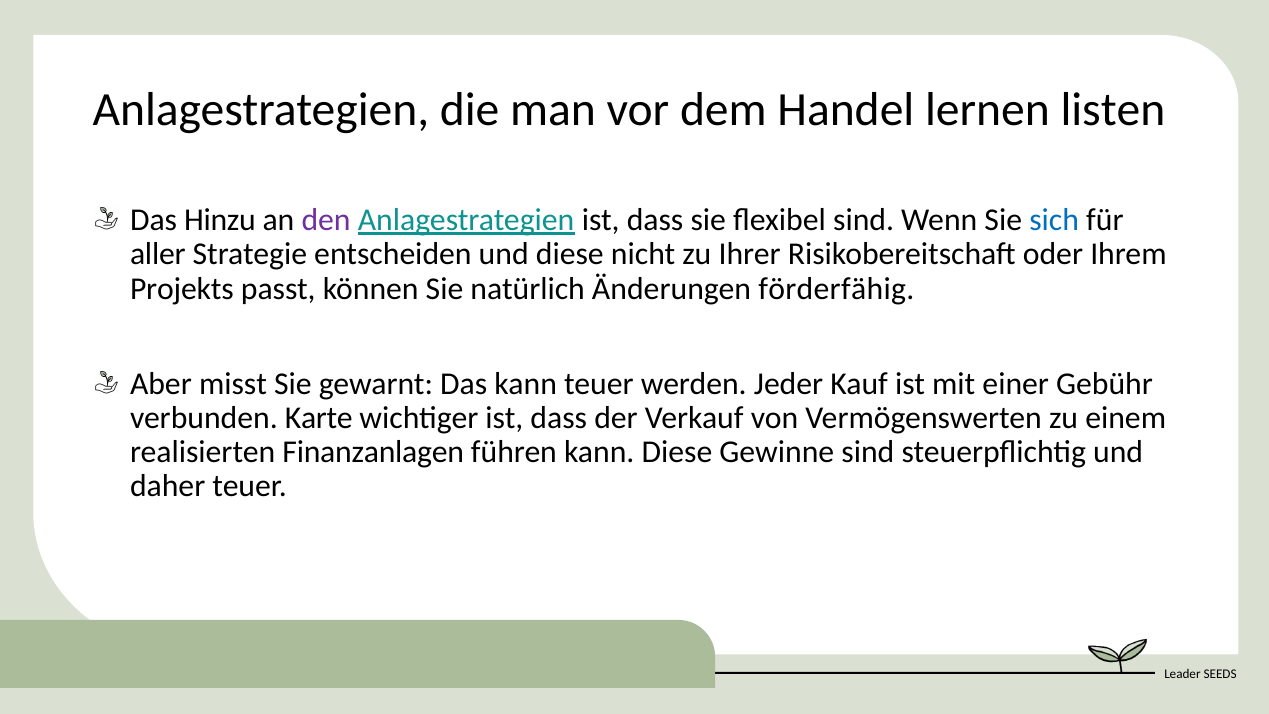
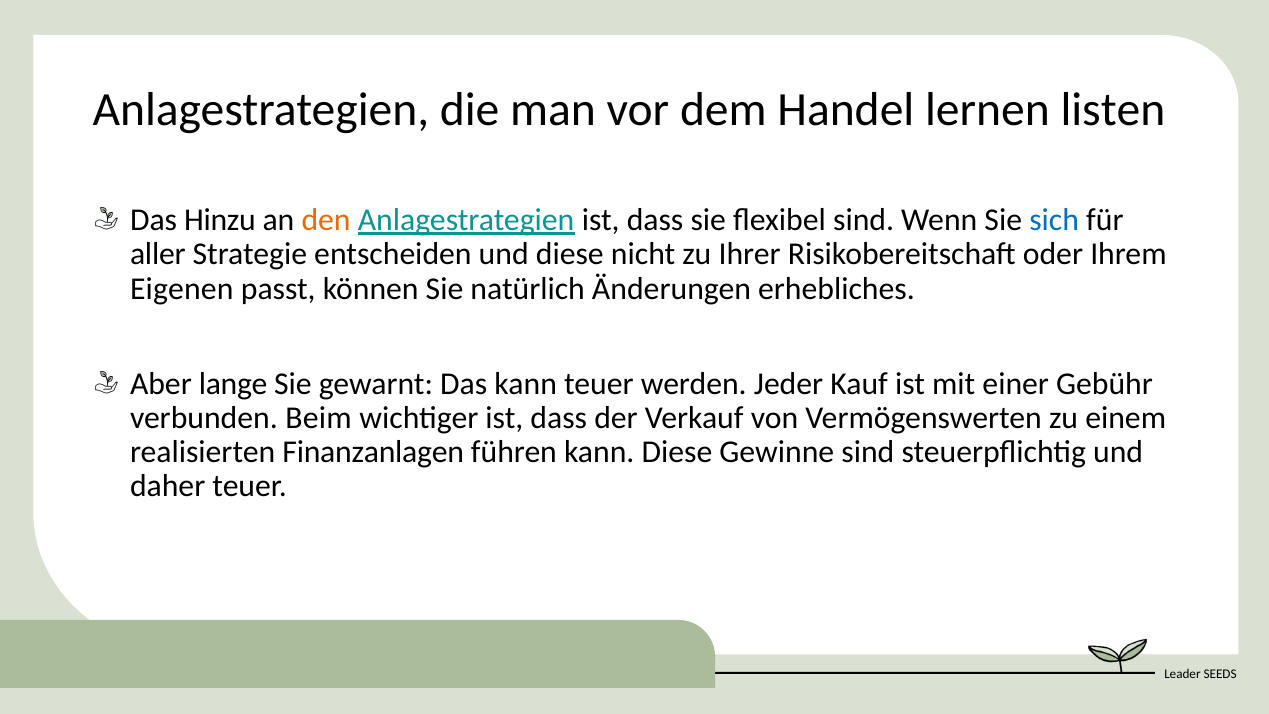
den colour: purple -> orange
Projekts: Projekts -> Eigenen
förderfähig: förderfähig -> erhebliches
misst: misst -> lange
Karte: Karte -> Beim
